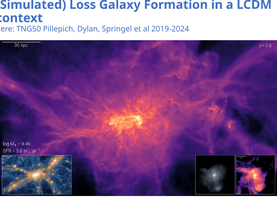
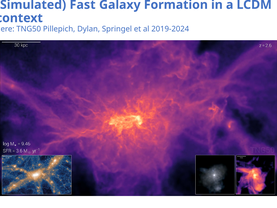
Loss: Loss -> Fast
